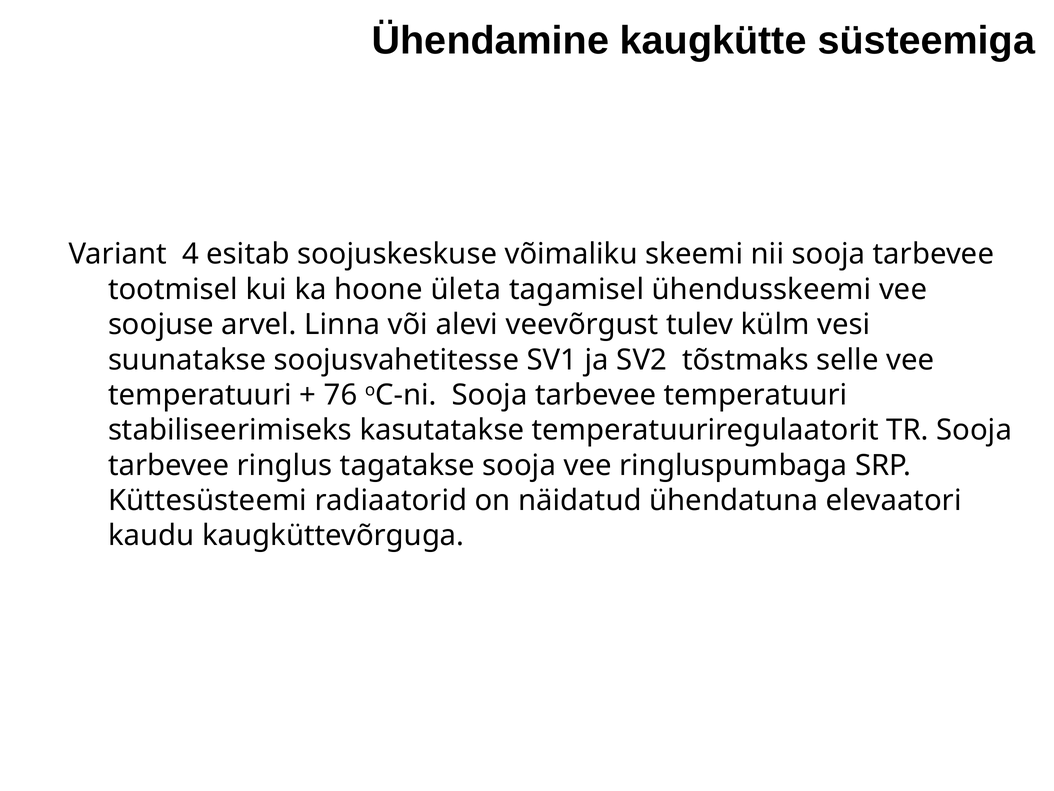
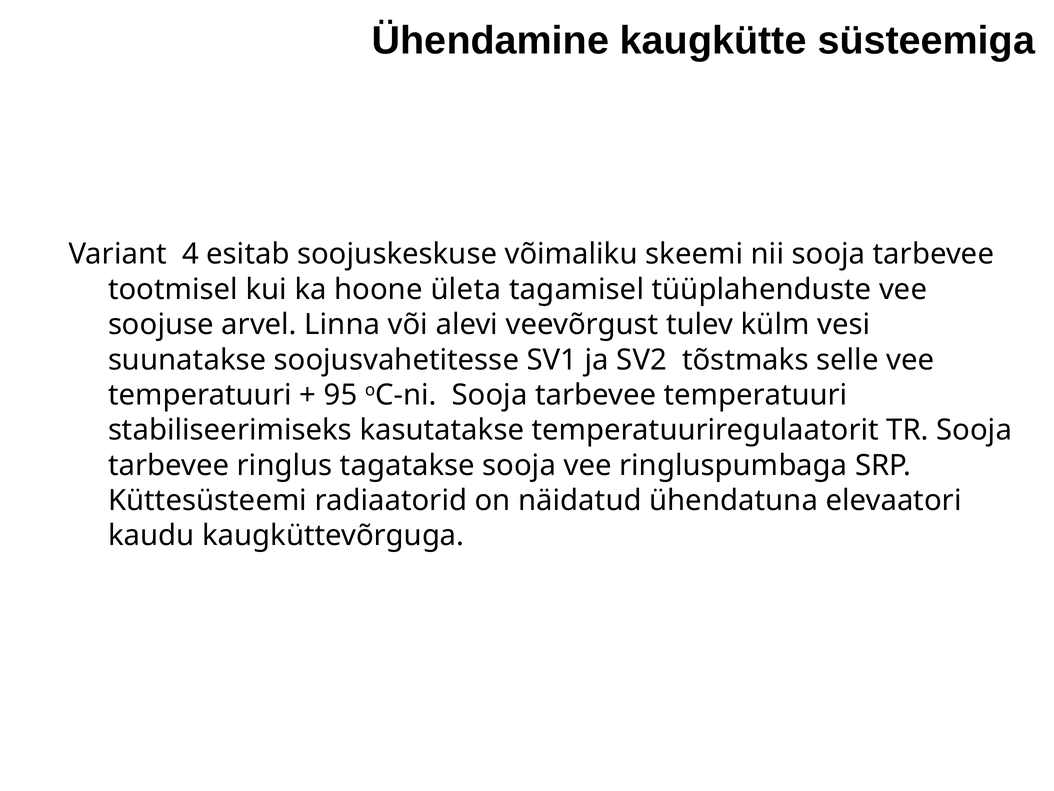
ühendusskeemi: ühendusskeemi -> tüüplahenduste
76: 76 -> 95
